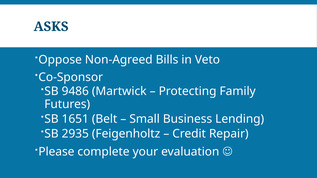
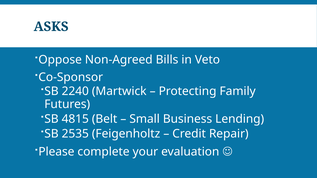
9486: 9486 -> 2240
1651: 1651 -> 4815
2935: 2935 -> 2535
